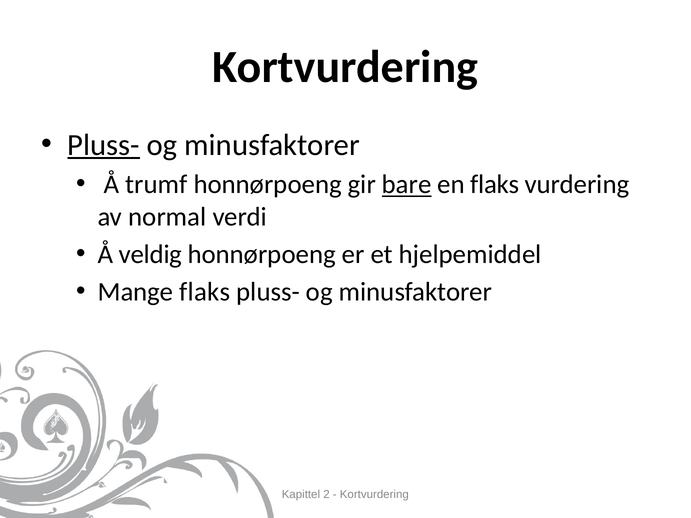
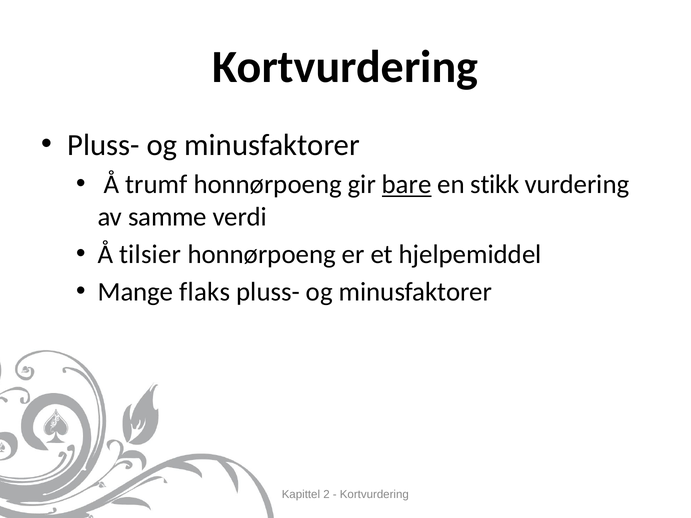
Pluss- at (104, 145) underline: present -> none
en flaks: flaks -> stikk
normal: normal -> samme
veldig: veldig -> tilsier
